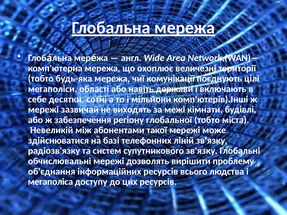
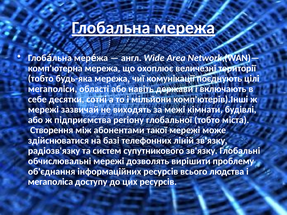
забезпечення: забезпечення -> підприємства
Невеликій: Невеликій -> Створення
